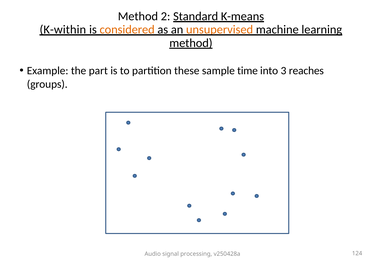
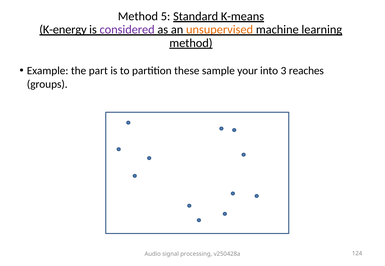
2: 2 -> 5
K-within: K-within -> K-energy
considered colour: orange -> purple
time: time -> your
